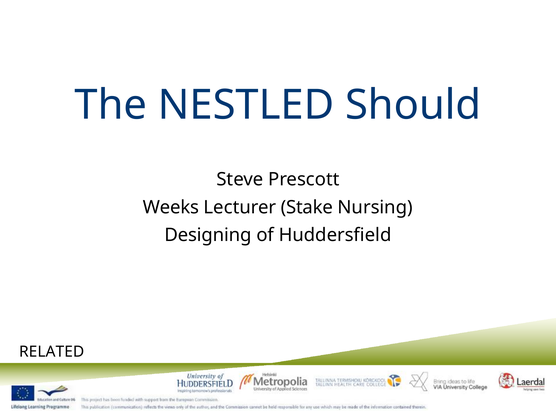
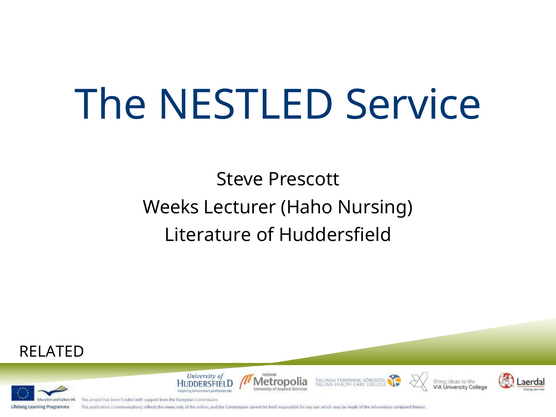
Should: Should -> Service
Stake: Stake -> Haho
Designing: Designing -> Literature
